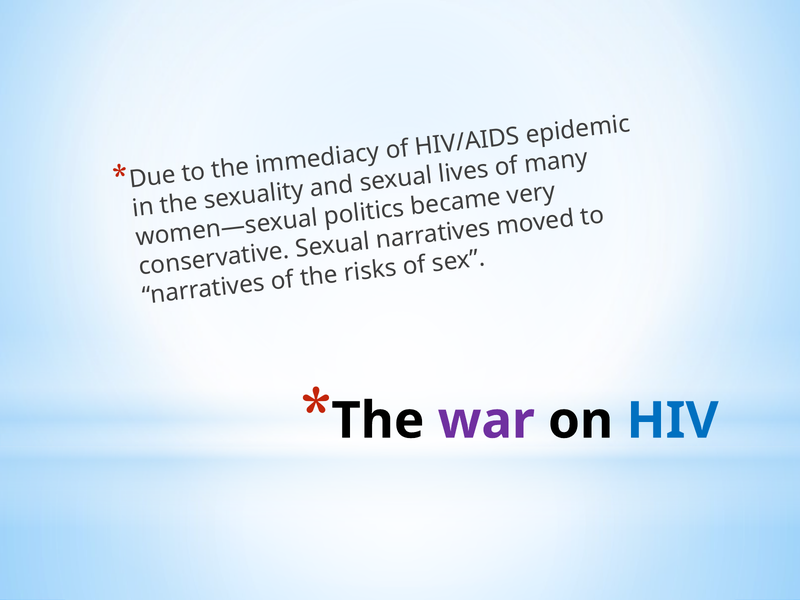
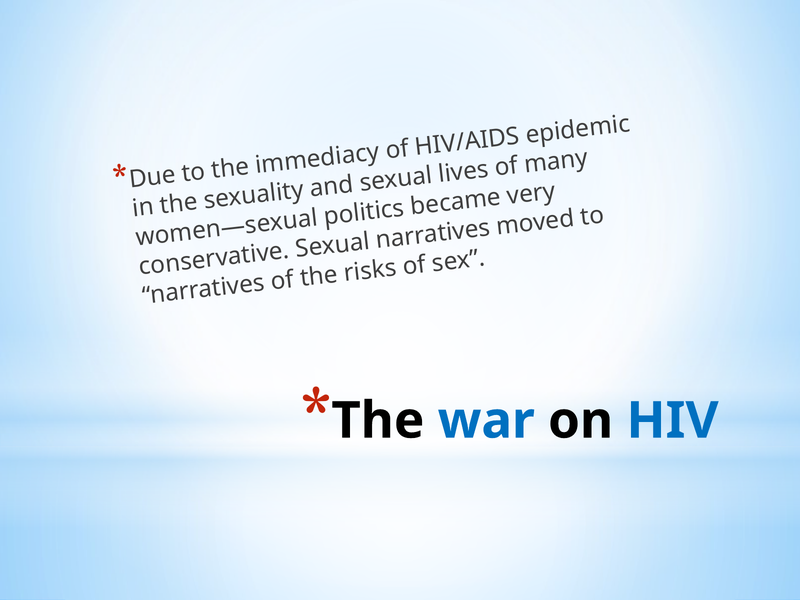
war colour: purple -> blue
